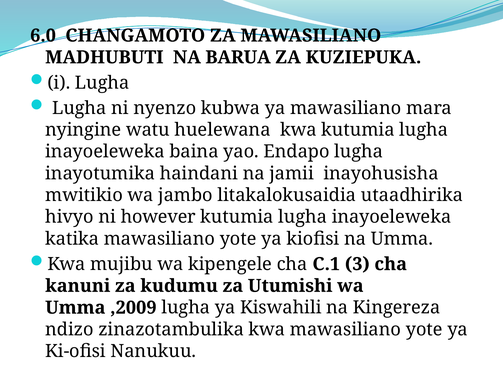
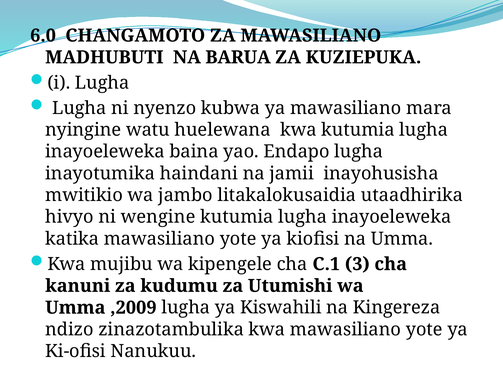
however: however -> wengine
